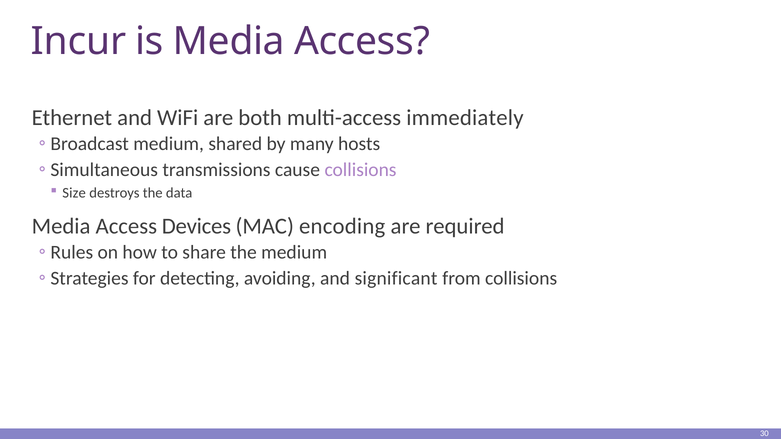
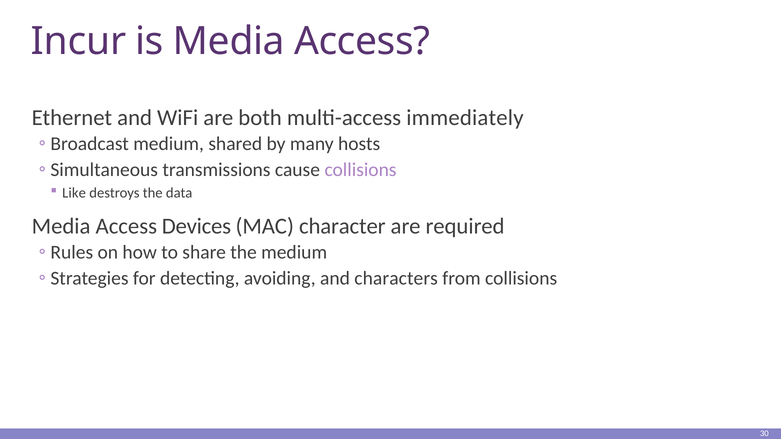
Size: Size -> Like
encoding: encoding -> character
significant: significant -> characters
